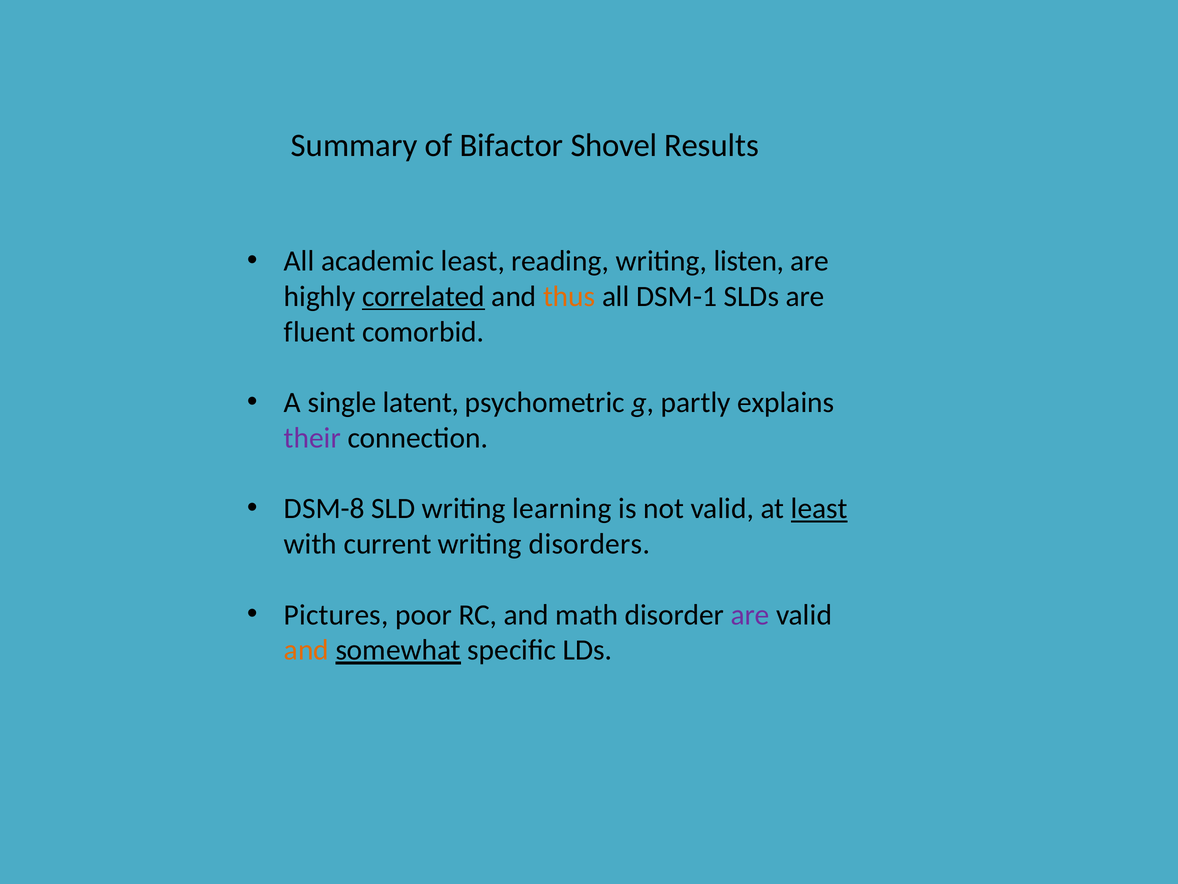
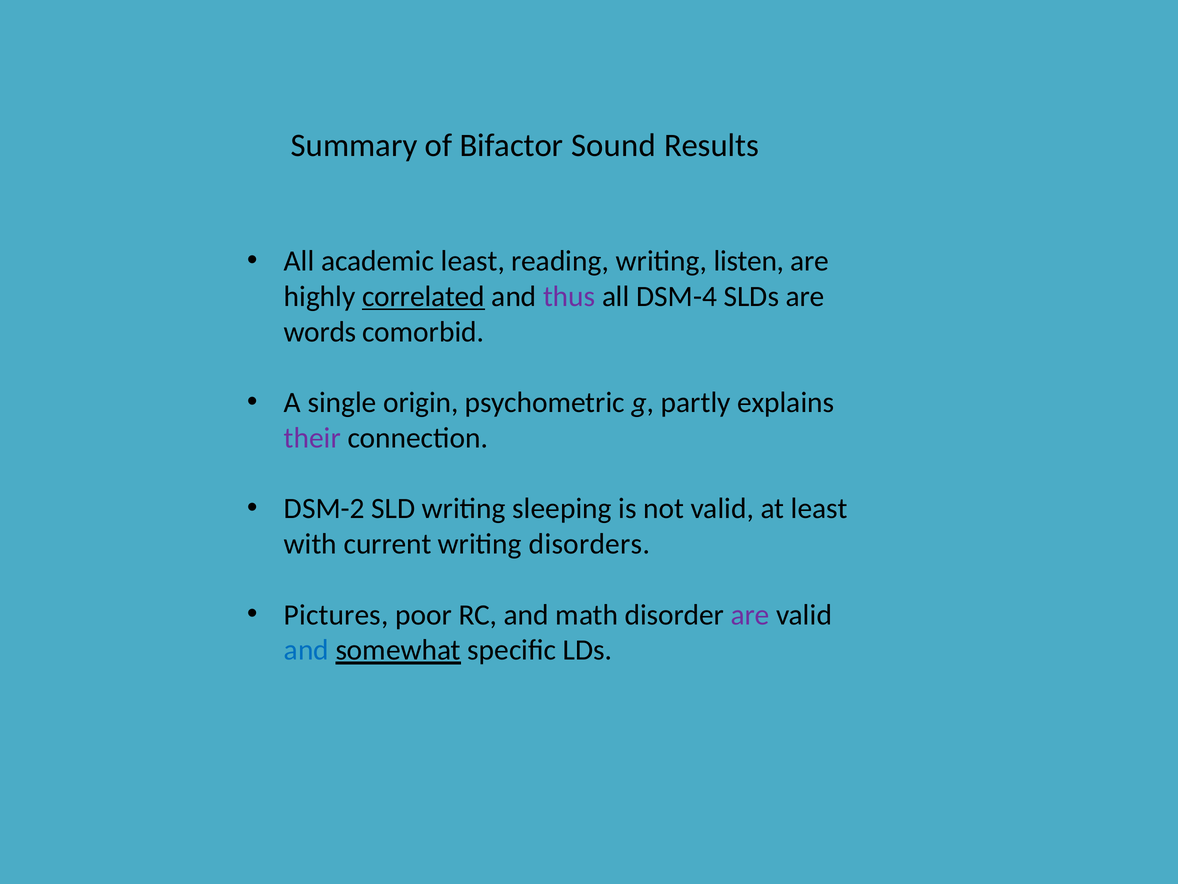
Shovel: Shovel -> Sound
thus colour: orange -> purple
DSM-1: DSM-1 -> DSM-4
fluent: fluent -> words
latent: latent -> origin
DSM-8: DSM-8 -> DSM-2
learning: learning -> sleeping
least at (819, 508) underline: present -> none
and at (306, 650) colour: orange -> blue
